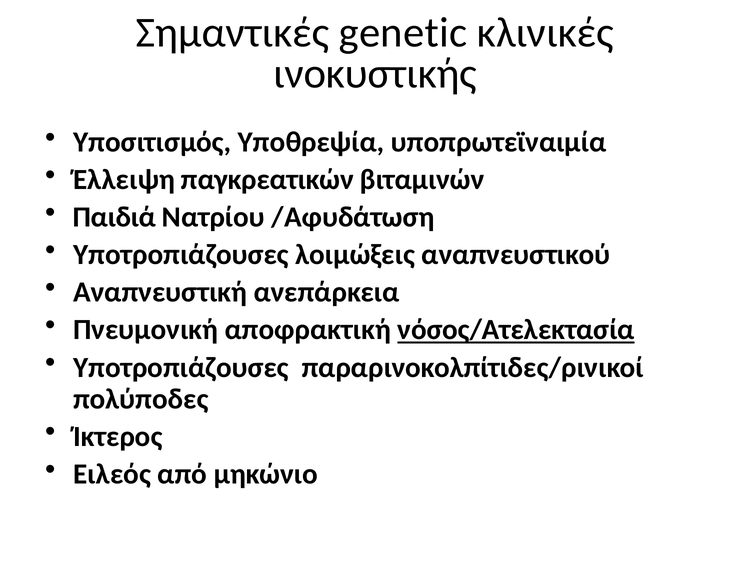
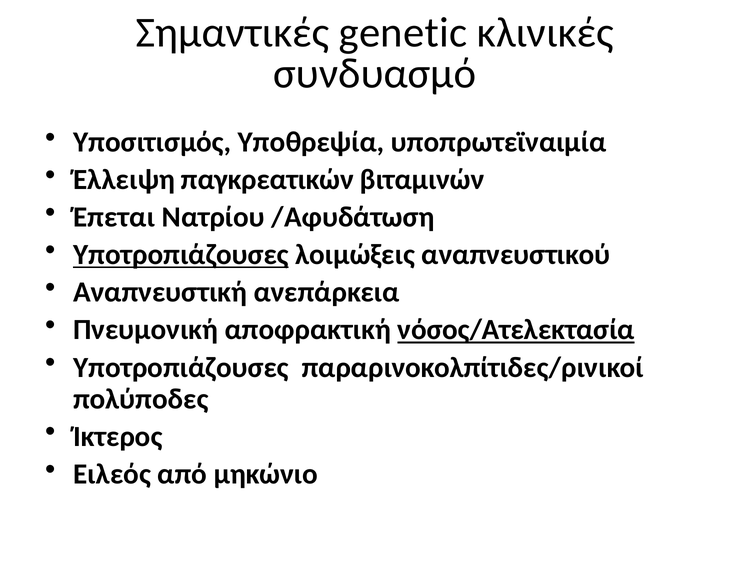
ινοκυστικής: ινοκυστικής -> συνδυασμό
Παιδιά: Παιδιά -> Έπεται
Υποτροπιάζουσες at (181, 255) underline: none -> present
